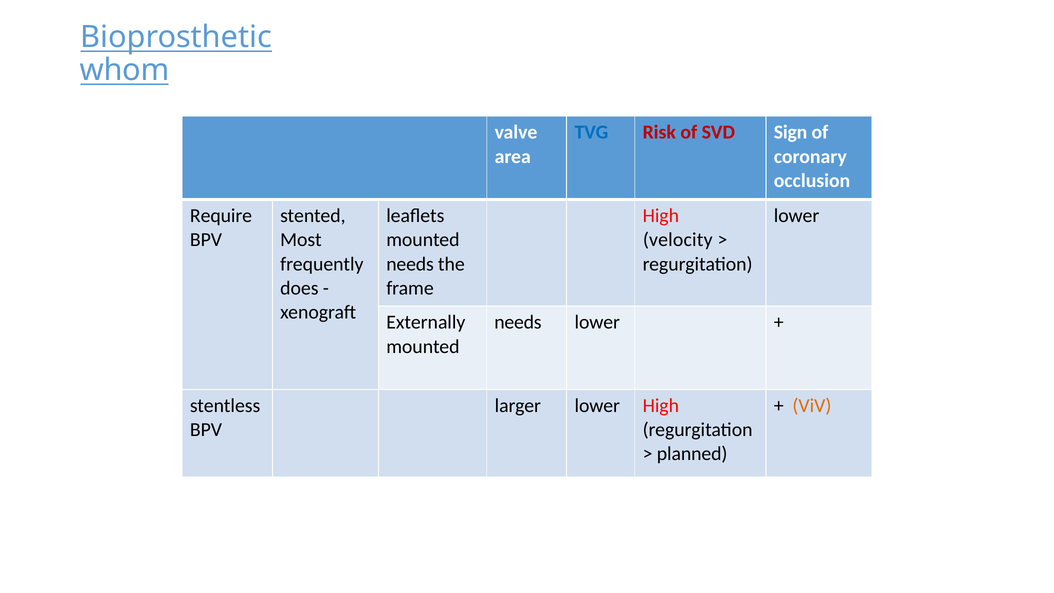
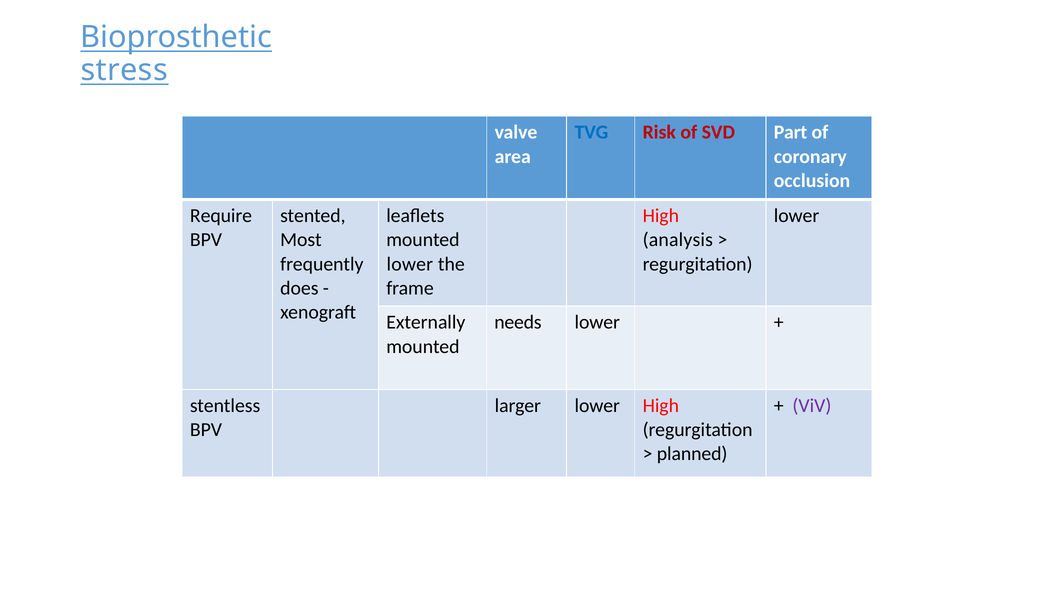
whom: whom -> stress
Sign: Sign -> Part
velocity: velocity -> analysis
needs at (410, 264): needs -> lower
ViV colour: orange -> purple
